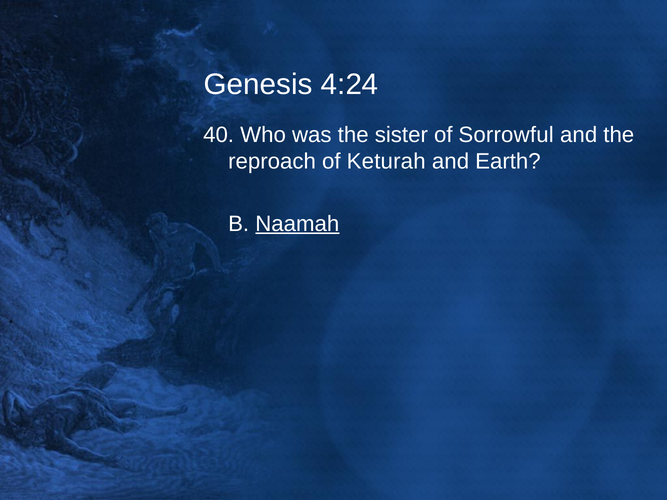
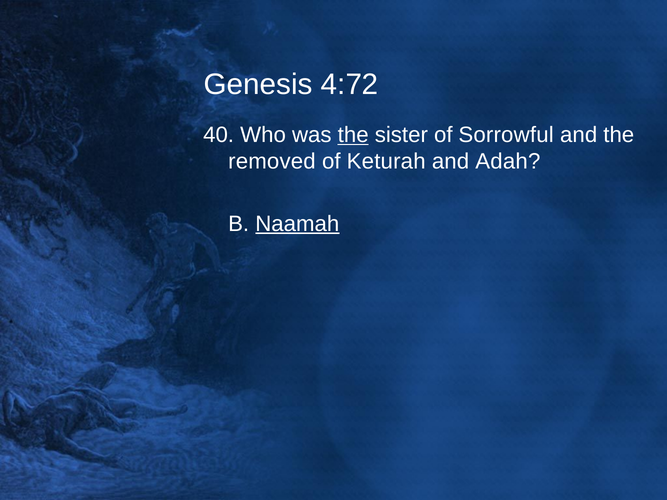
4:24: 4:24 -> 4:72
the at (353, 135) underline: none -> present
reproach: reproach -> removed
Earth: Earth -> Adah
